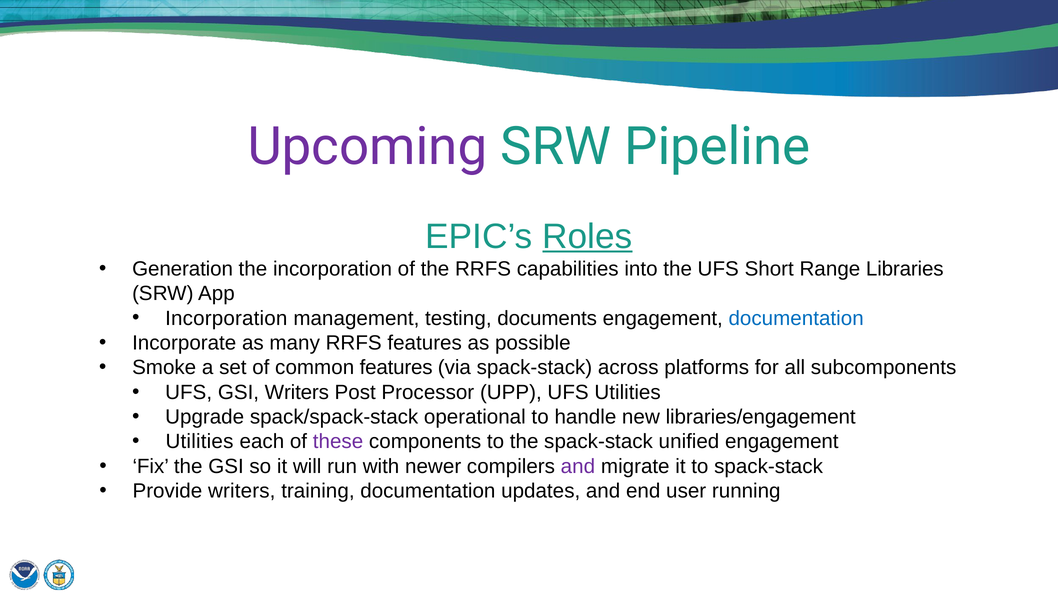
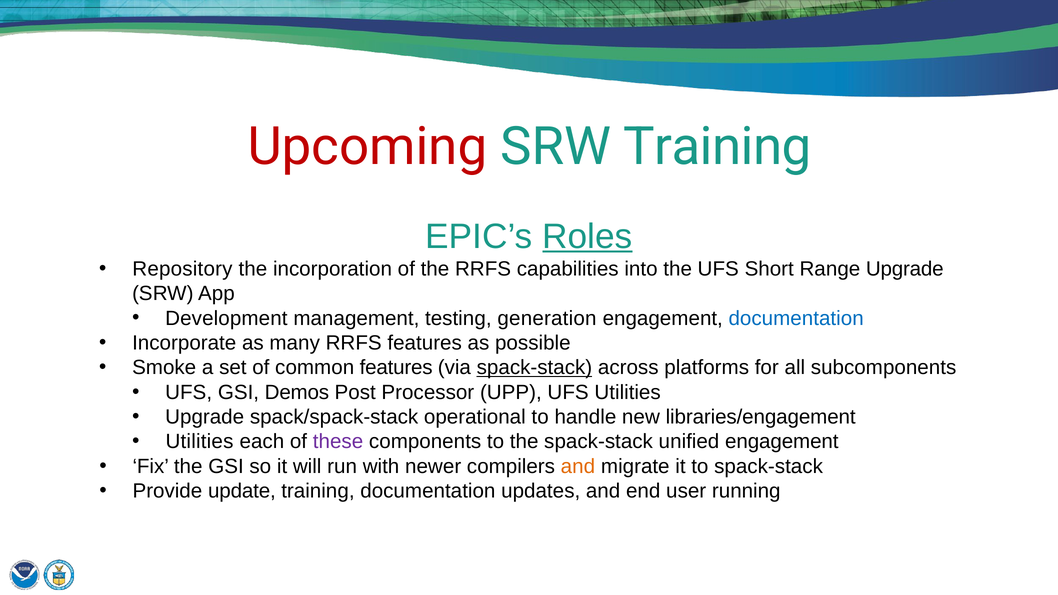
Upcoming colour: purple -> red
SRW Pipeline: Pipeline -> Training
Generation: Generation -> Repository
Range Libraries: Libraries -> Upgrade
Incorporation at (226, 318): Incorporation -> Development
documents: documents -> generation
spack-stack at (534, 368) underline: none -> present
GSI Writers: Writers -> Demos
and at (578, 467) colour: purple -> orange
Provide writers: writers -> update
